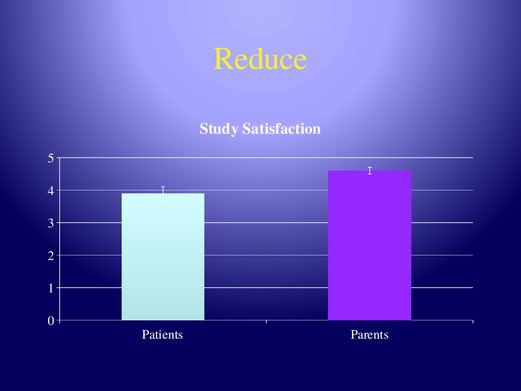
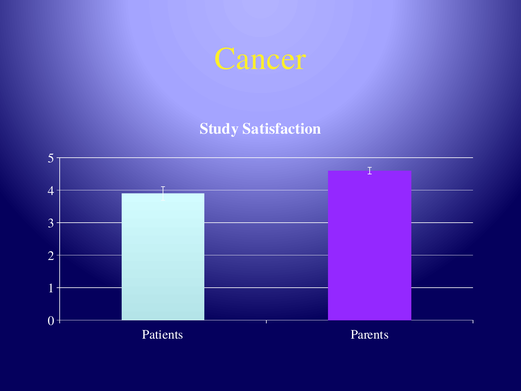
Reduce: Reduce -> Cancer
